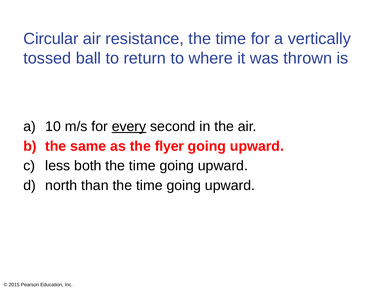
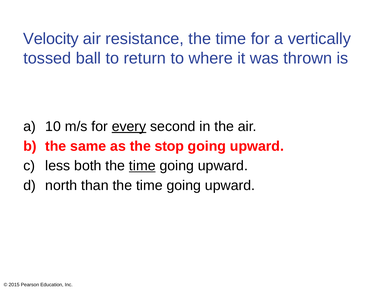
Circular: Circular -> Velocity
flyer: flyer -> stop
time at (142, 166) underline: none -> present
